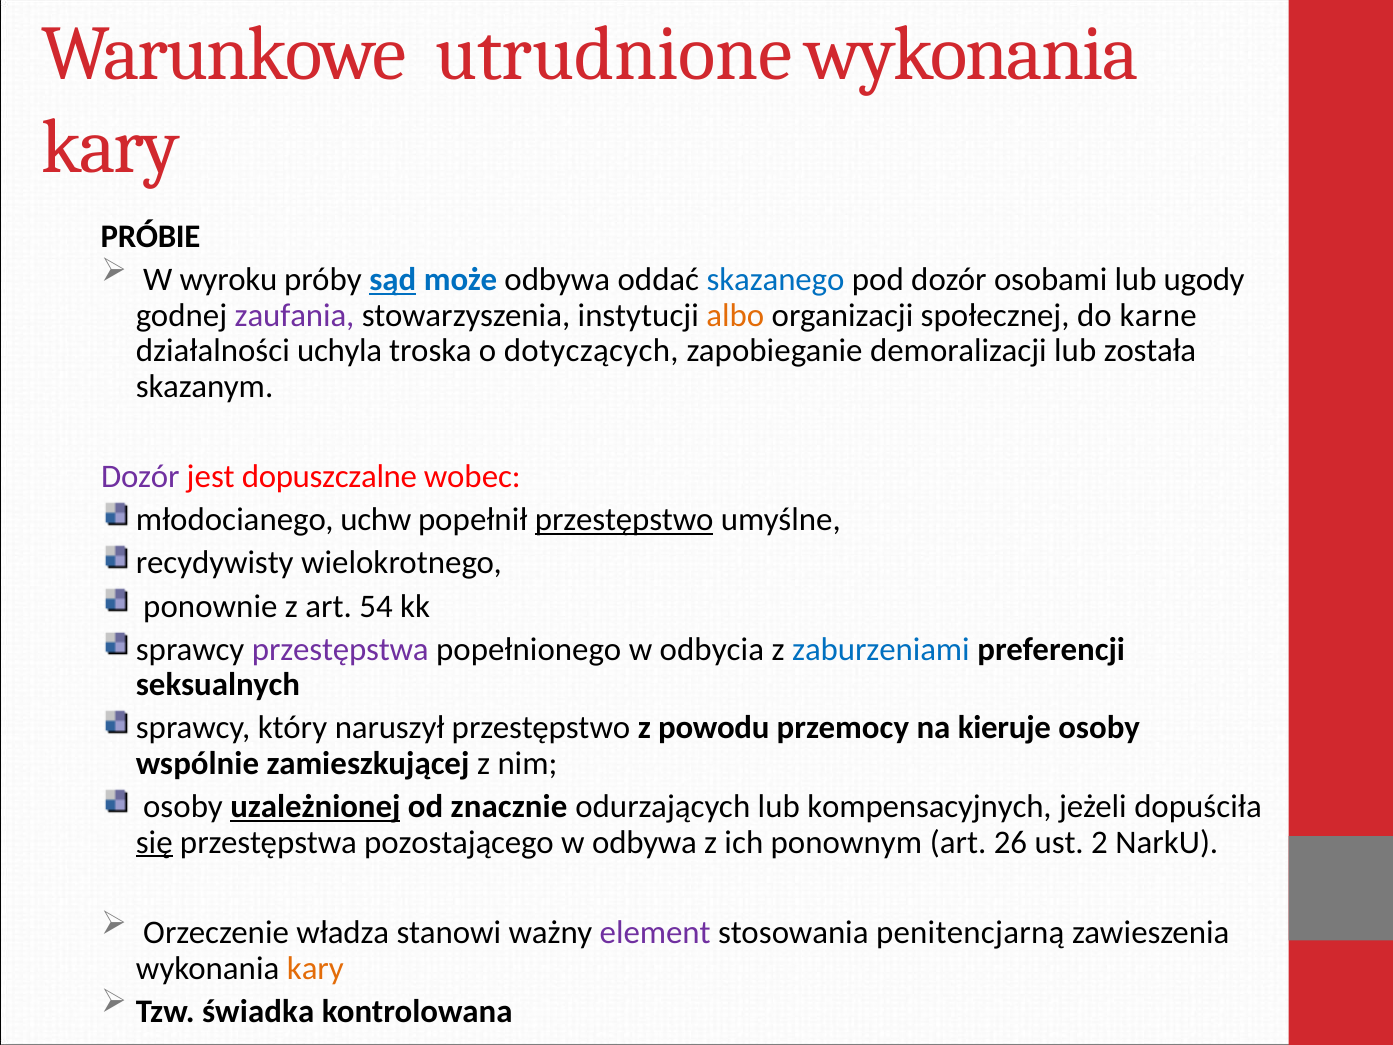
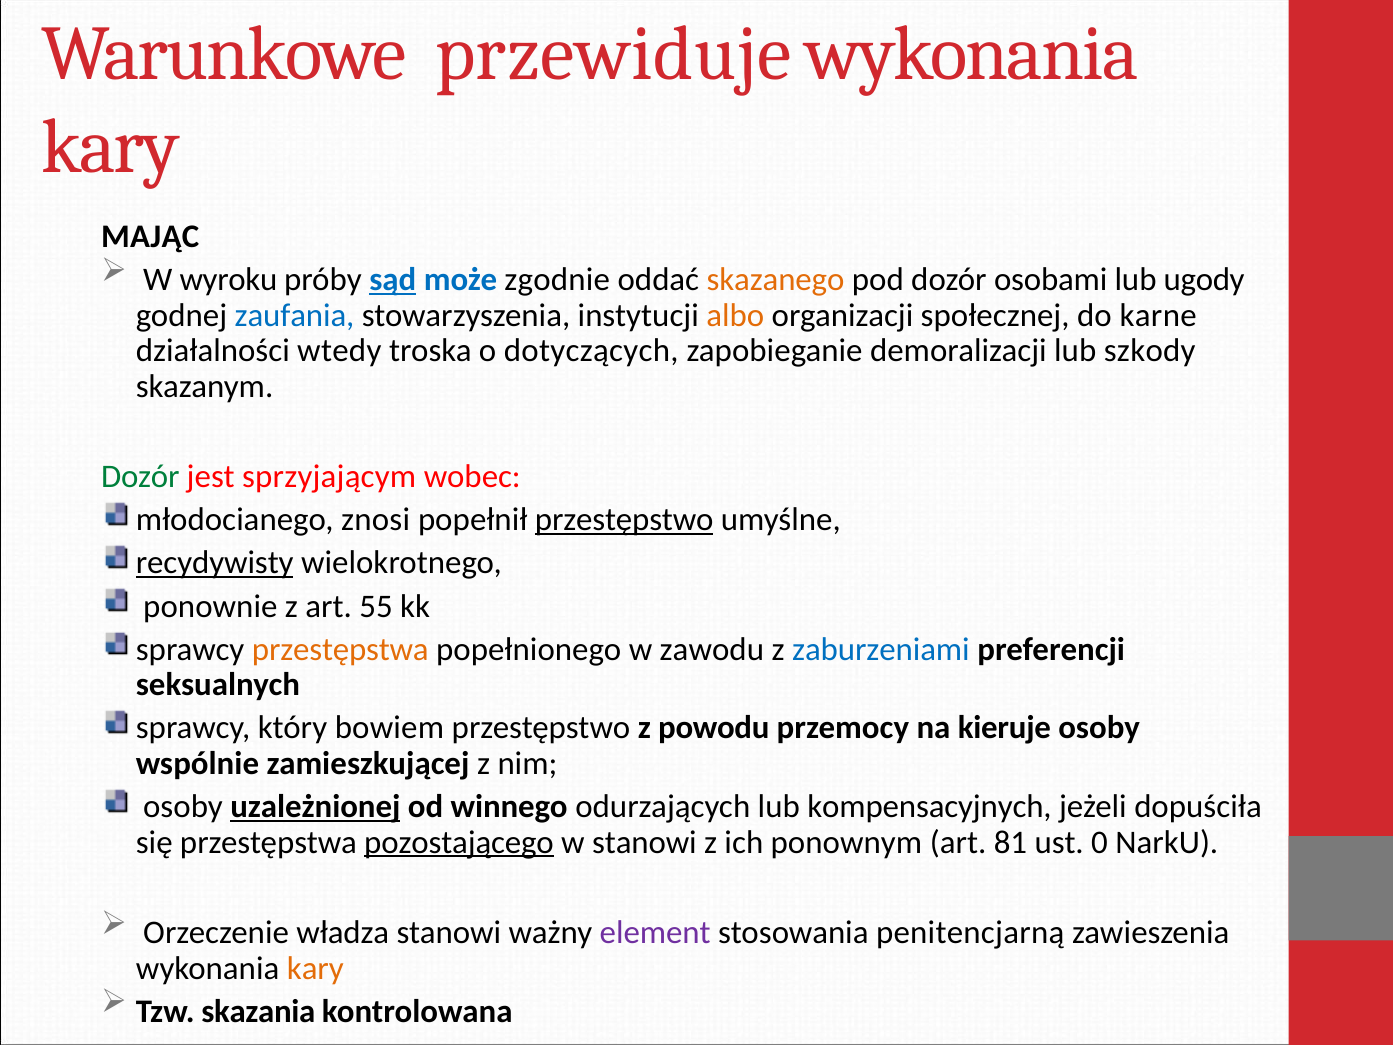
utrudnione: utrudnione -> przewiduje
PRÓBIE: PRÓBIE -> MAJĄC
może odbywa: odbywa -> zgodnie
skazanego colour: blue -> orange
zaufania colour: purple -> blue
uchyla: uchyla -> wtedy
została: została -> szkody
Dozór at (140, 477) colour: purple -> green
dopuszczalne: dopuszczalne -> sprzyjającym
uchw: uchw -> znosi
recydywisty underline: none -> present
54: 54 -> 55
przestępstwa at (340, 649) colour: purple -> orange
odbycia: odbycia -> zawodu
naruszył: naruszył -> bowiem
znacznie: znacznie -> winnego
się underline: present -> none
pozostającego underline: none -> present
w odbywa: odbywa -> stanowi
26: 26 -> 81
2: 2 -> 0
świadka: świadka -> skazania
